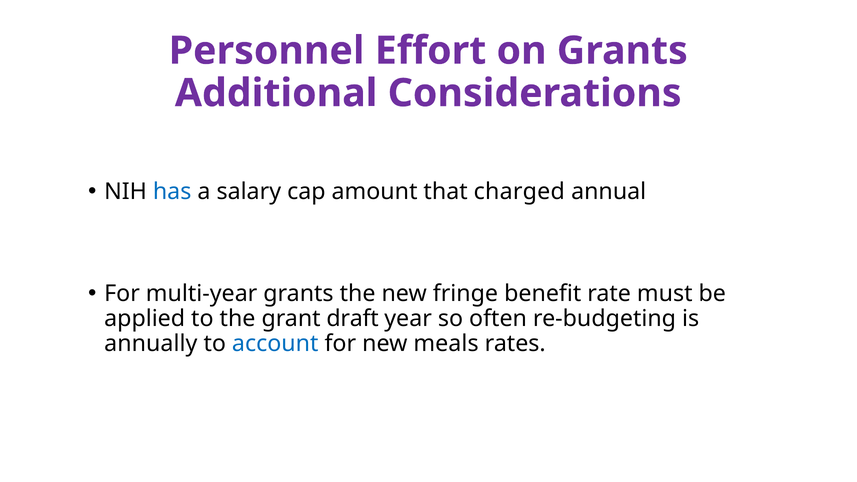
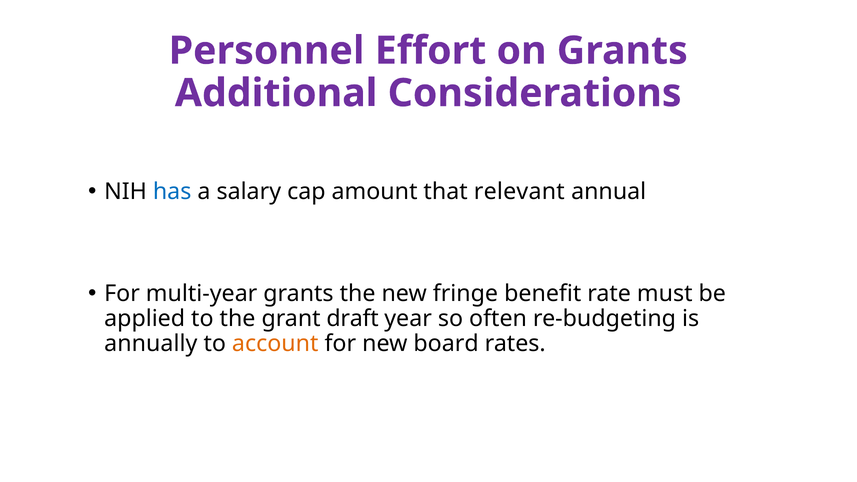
charged: charged -> relevant
account colour: blue -> orange
meals: meals -> board
